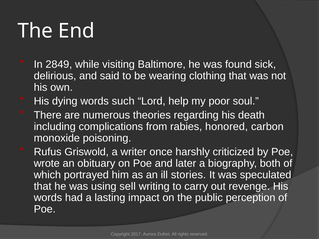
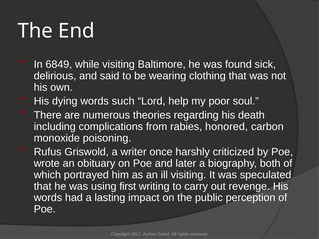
2849: 2849 -> 6849
ill stories: stories -> visiting
sell: sell -> first
